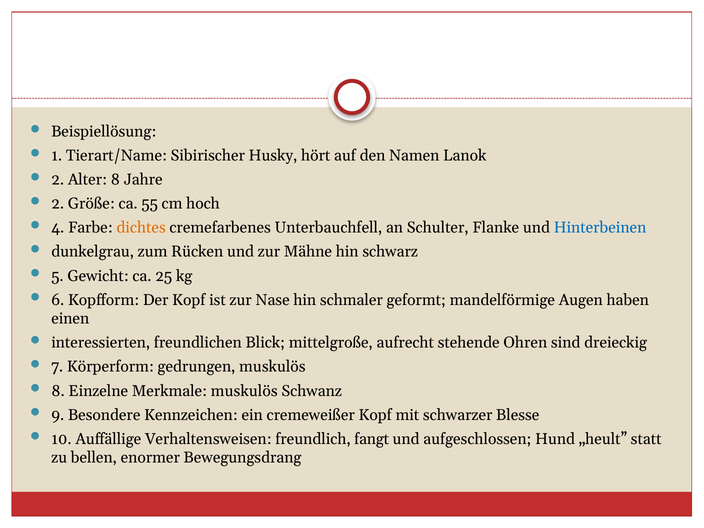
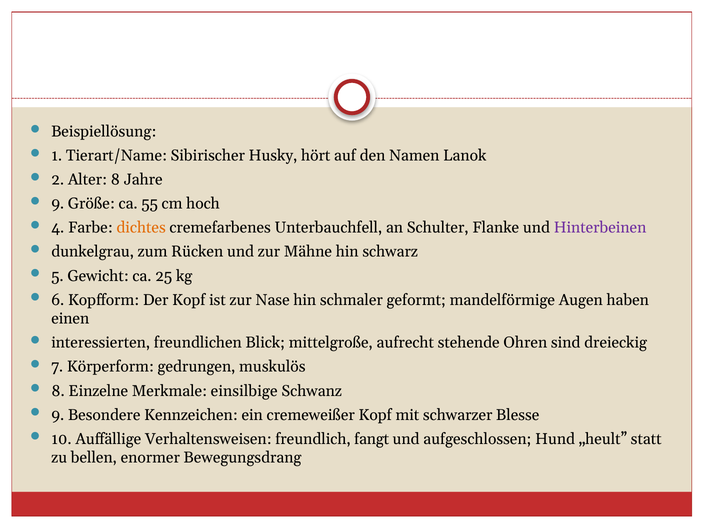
2 at (58, 204): 2 -> 9
Hinterbeinen colour: blue -> purple
Merkmale muskulös: muskulös -> einsilbige
